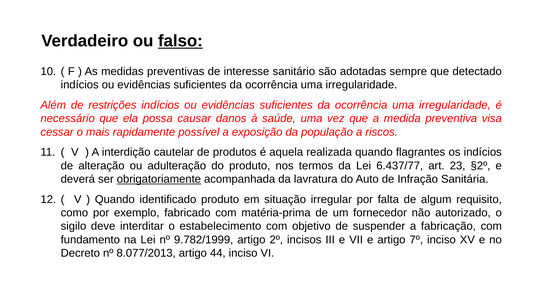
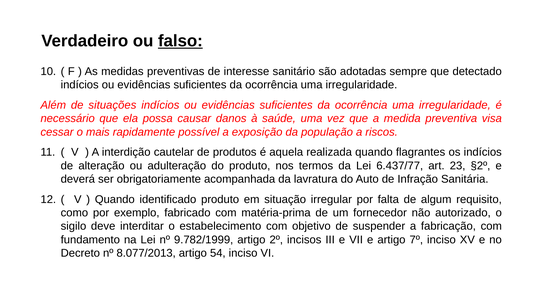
restrições: restrições -> situações
obrigatoriamente underline: present -> none
44: 44 -> 54
